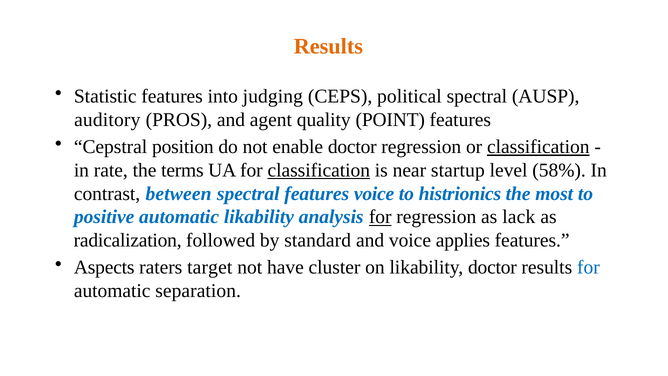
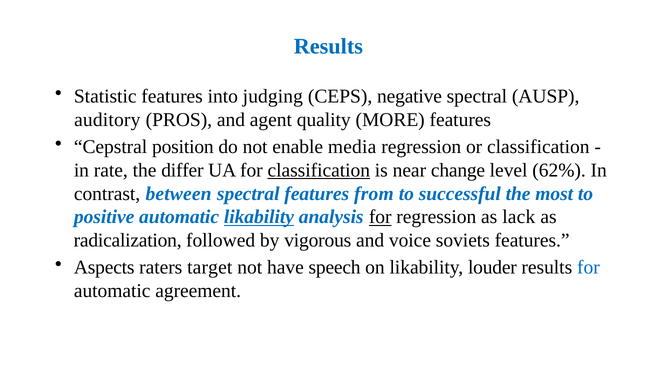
Results at (328, 46) colour: orange -> blue
political: political -> negative
POINT: POINT -> MORE
enable doctor: doctor -> media
classification at (538, 147) underline: present -> none
terms: terms -> differ
startup: startup -> change
58%: 58% -> 62%
features voice: voice -> from
histrionics: histrionics -> successful
likability at (259, 217) underline: none -> present
standard: standard -> vigorous
applies: applies -> soviets
cluster: cluster -> speech
likability doctor: doctor -> louder
separation: separation -> agreement
